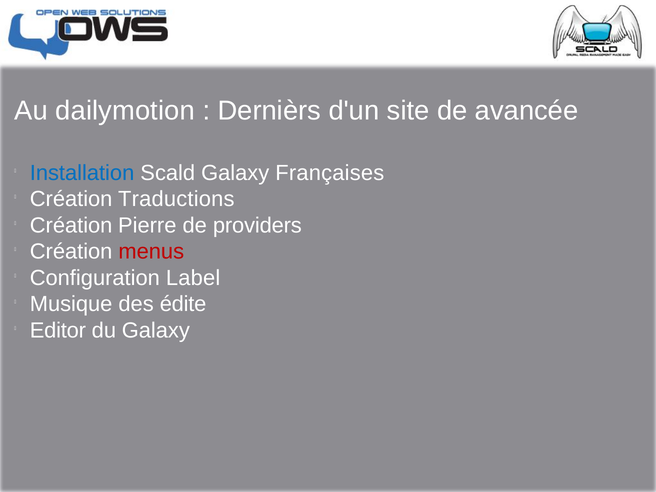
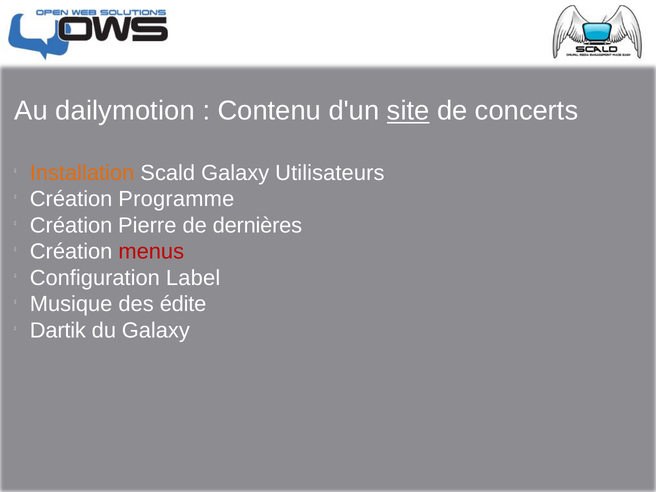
Dernièrs: Dernièrs -> Contenu
site underline: none -> present
avancée: avancée -> concerts
Installation colour: blue -> orange
Françaises: Françaises -> Utilisateurs
Traductions: Traductions -> Programme
providers: providers -> dernières
Editor: Editor -> Dartik
